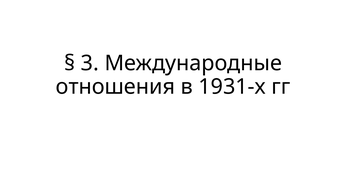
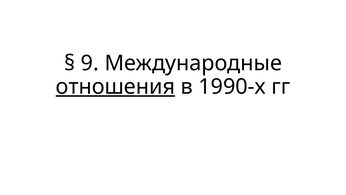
3: 3 -> 9
отношения underline: none -> present
1931-х: 1931-х -> 1990-х
